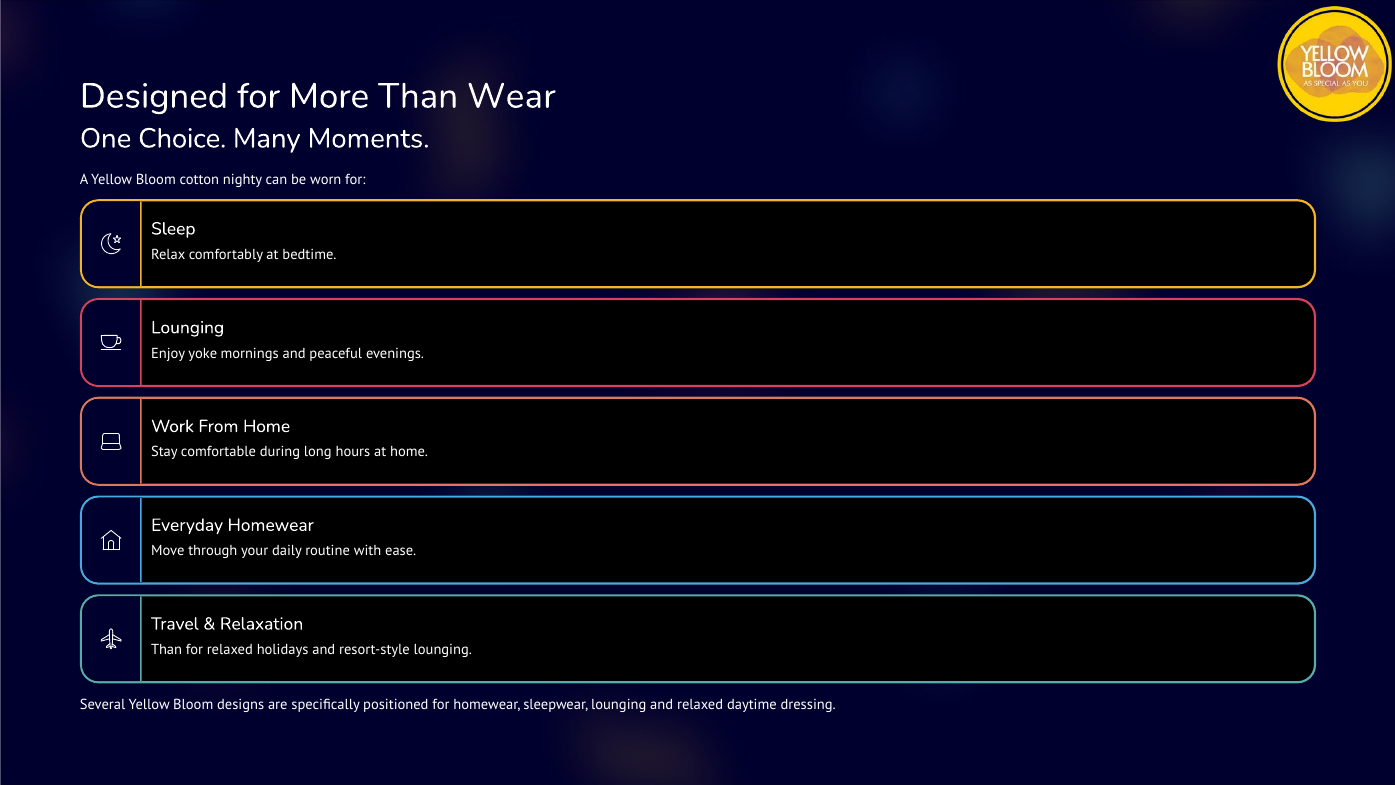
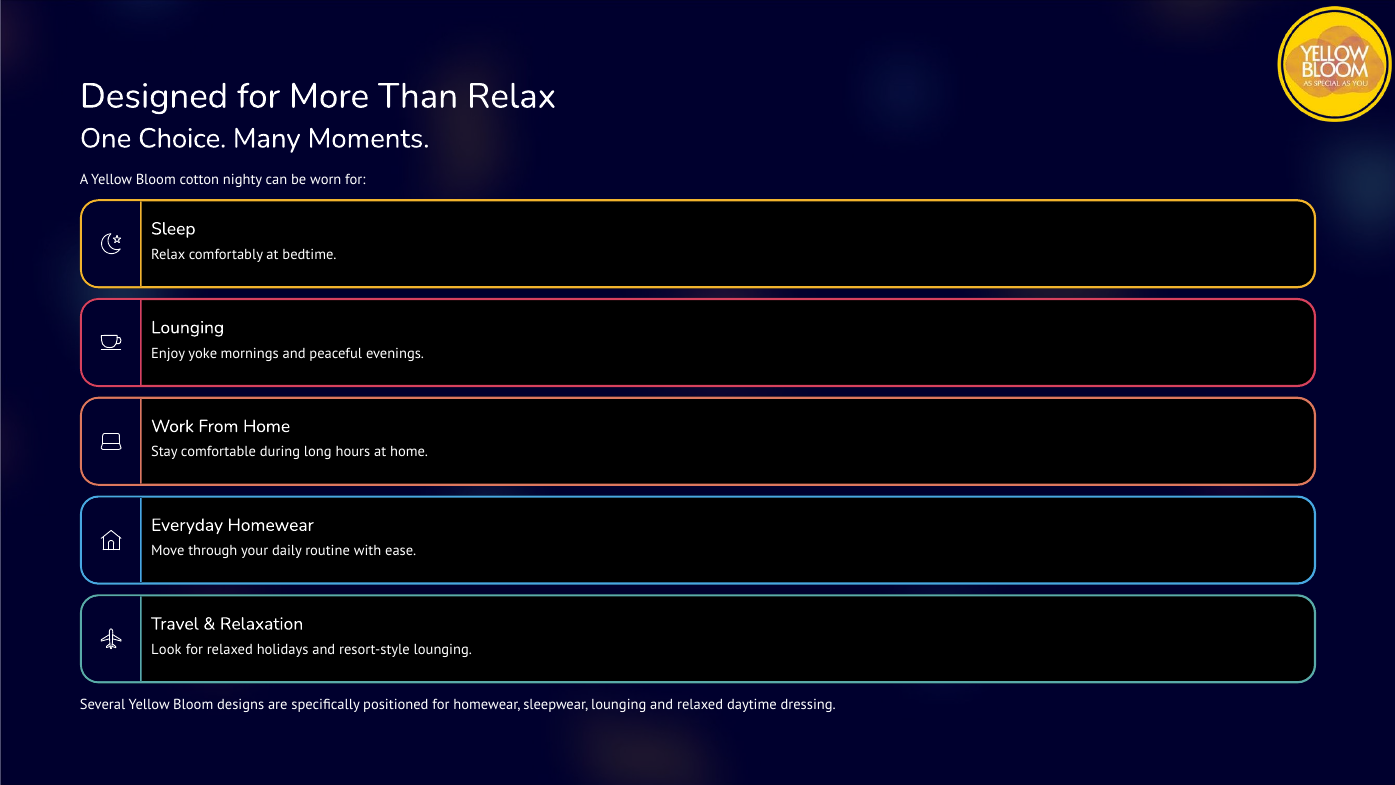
Than Wear: Wear -> Relax
Than at (167, 649): Than -> Look
